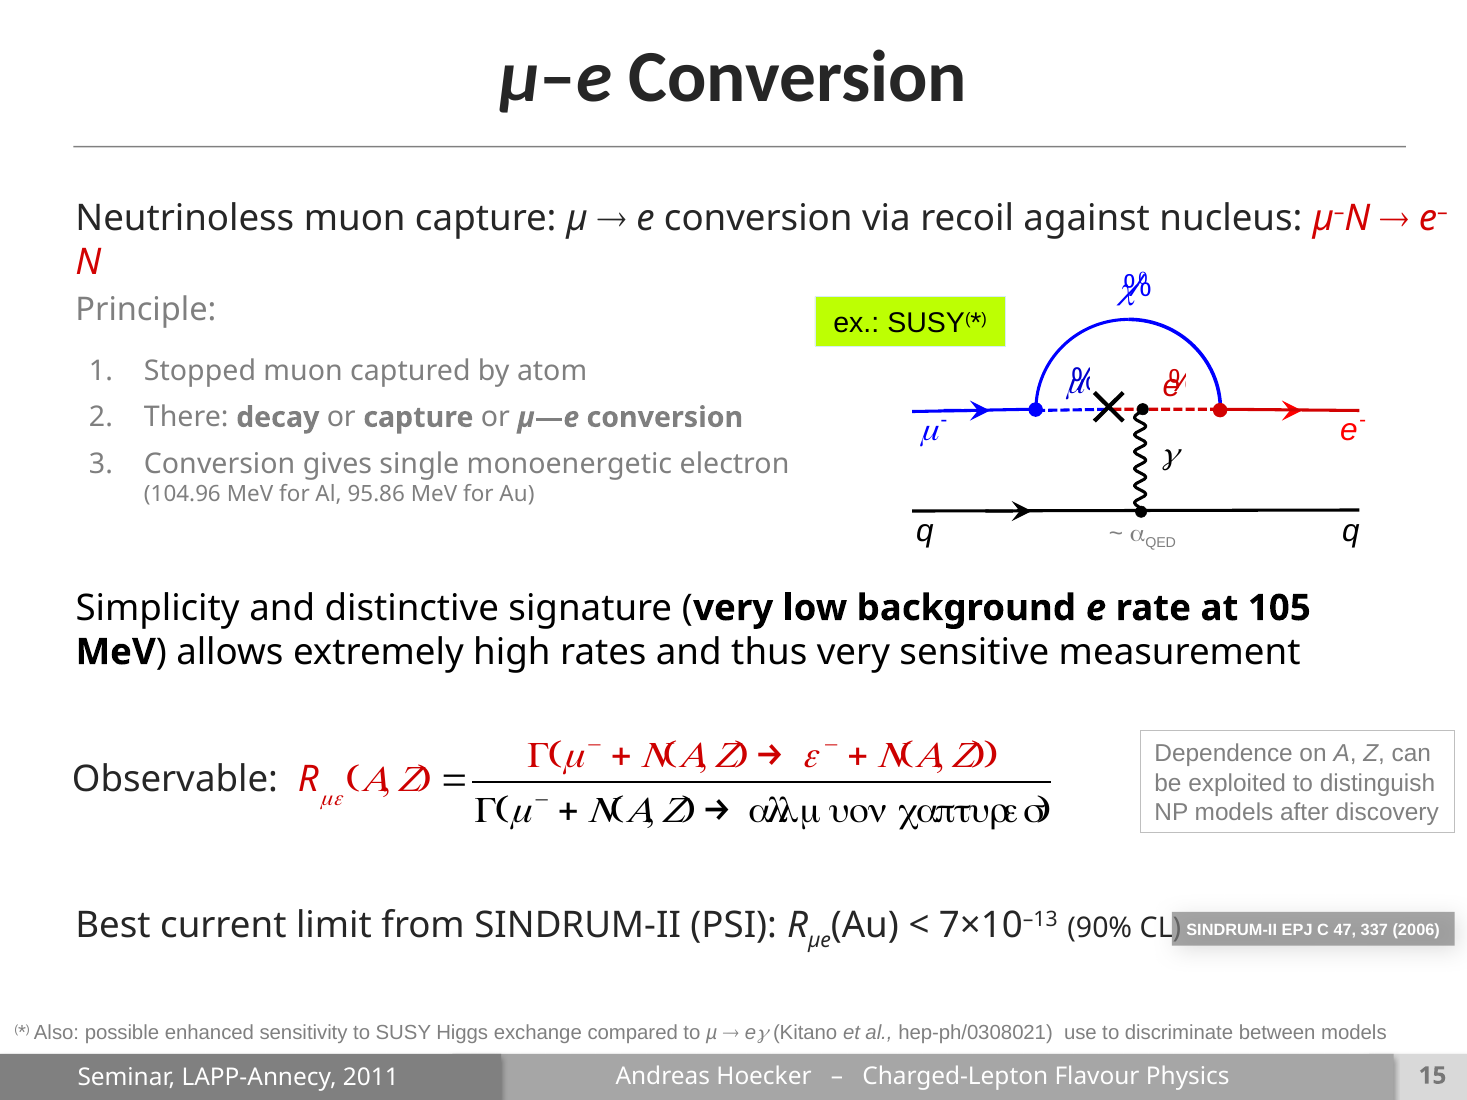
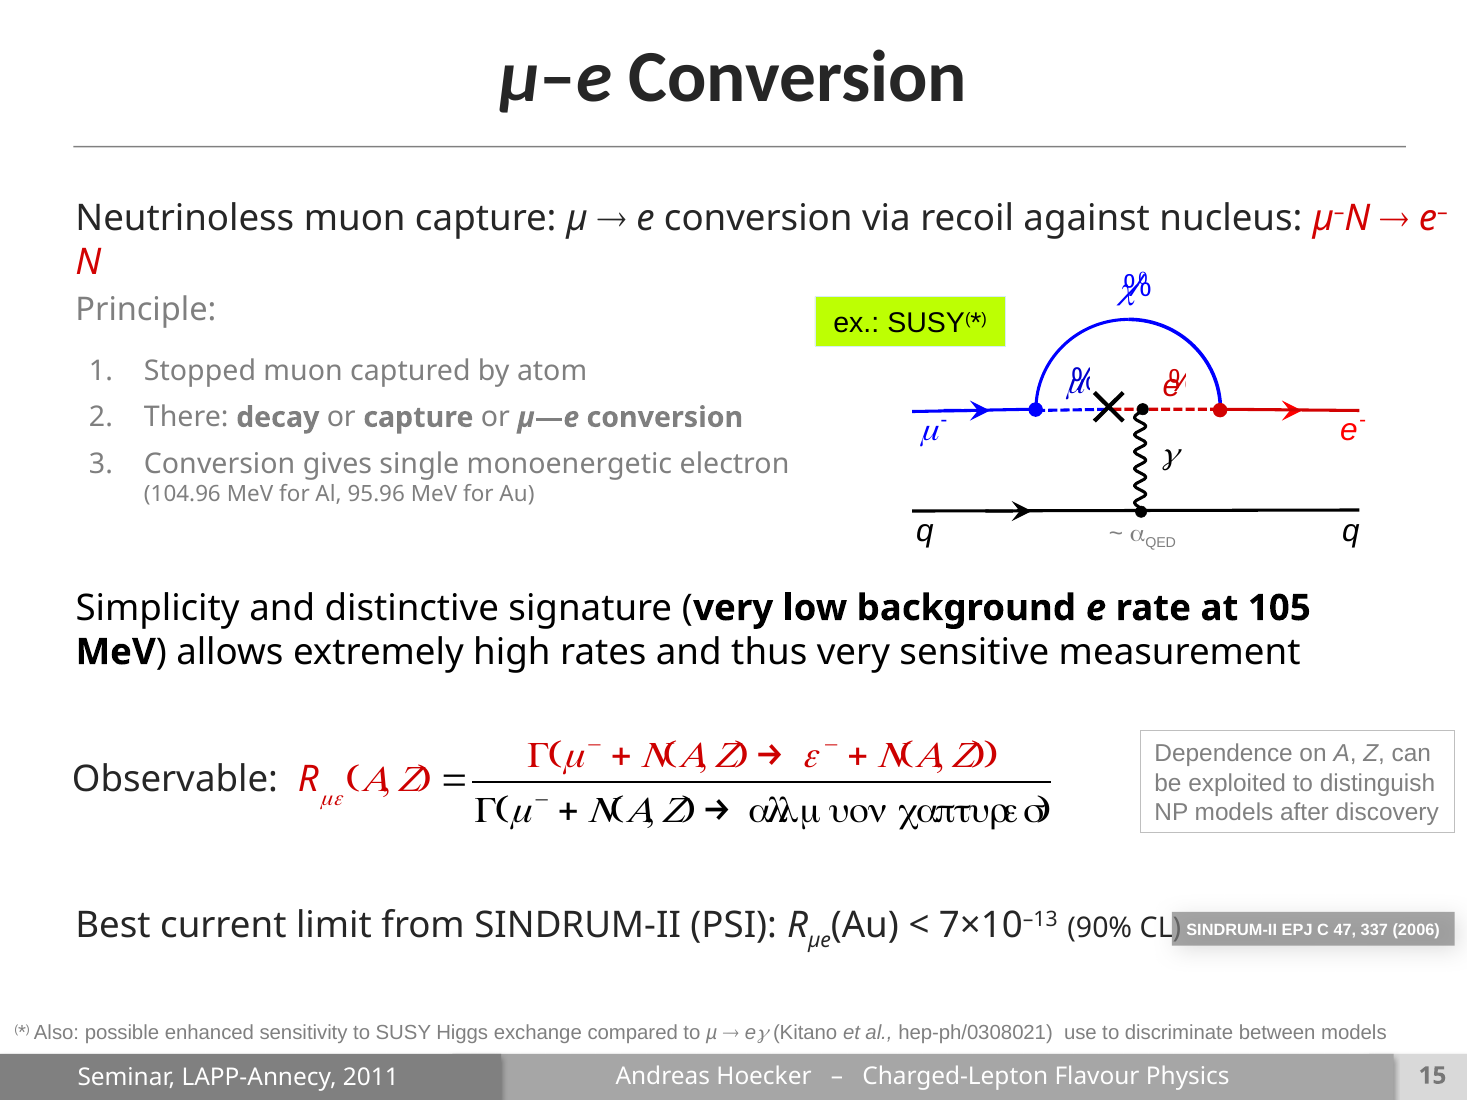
95.86: 95.86 -> 95.96
